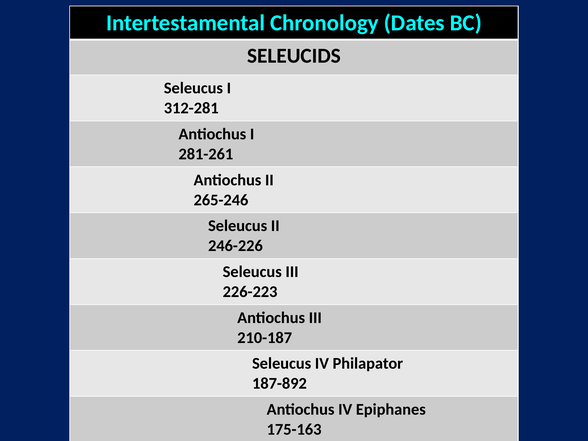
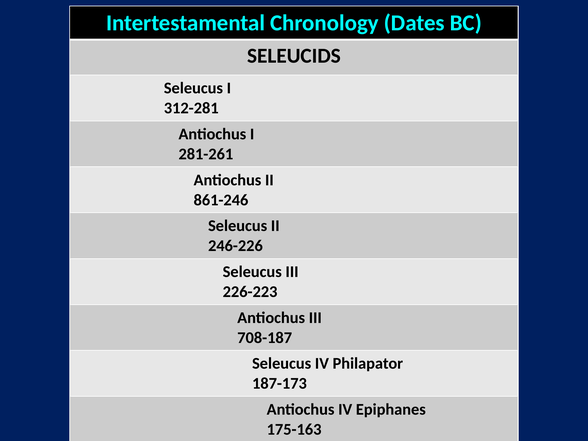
265-246: 265-246 -> 861-246
210-187: 210-187 -> 708-187
187-892: 187-892 -> 187-173
